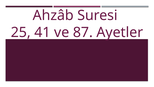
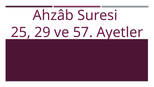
41: 41 -> 29
87: 87 -> 57
